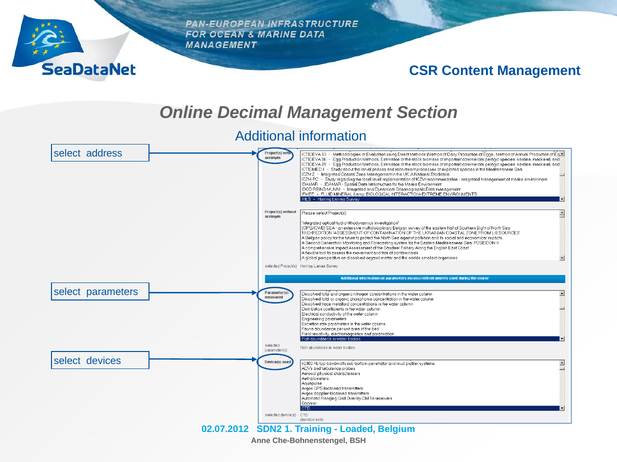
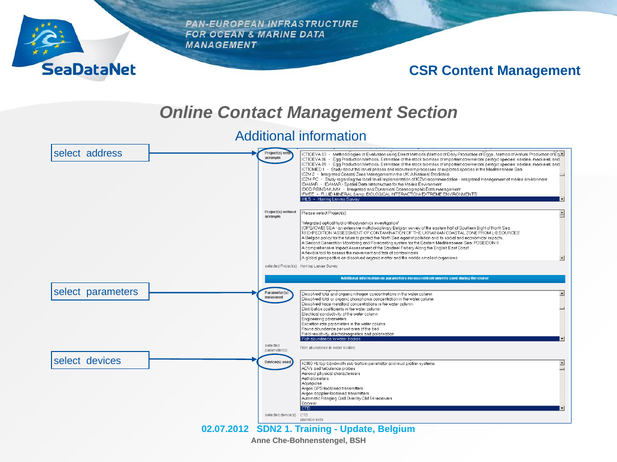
Decimal: Decimal -> Contact
Loaded: Loaded -> Update
